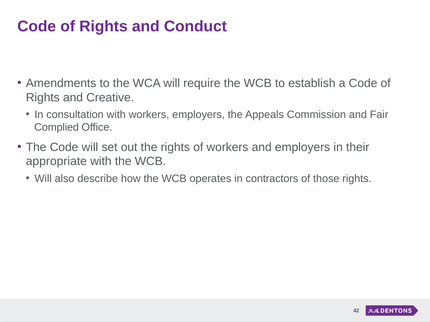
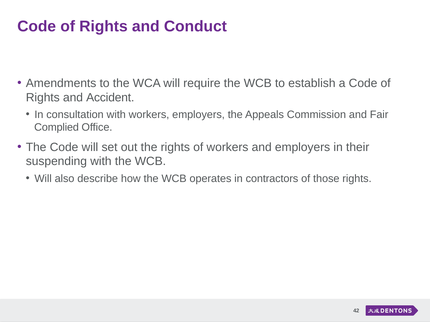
Creative: Creative -> Accident
appropriate: appropriate -> suspending
